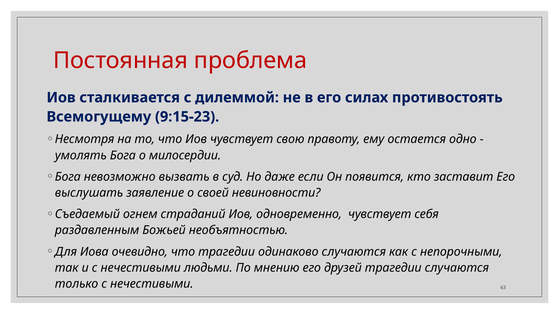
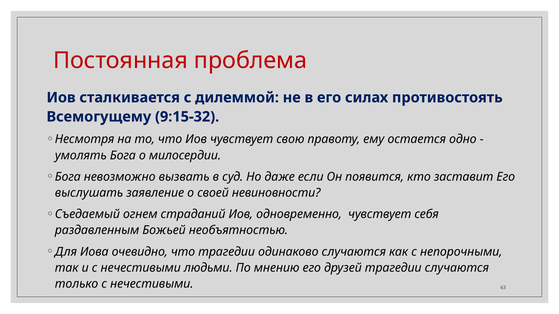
9:15-23: 9:15-23 -> 9:15-32
